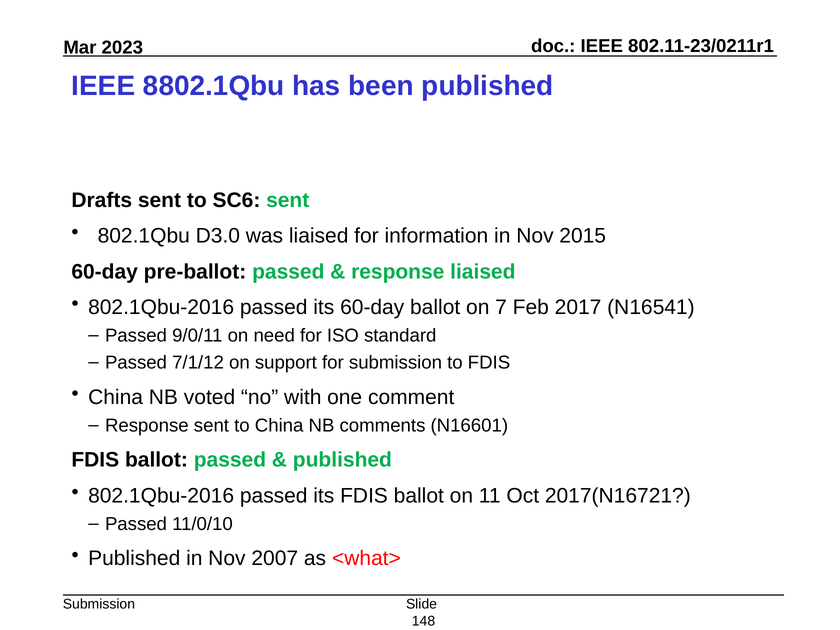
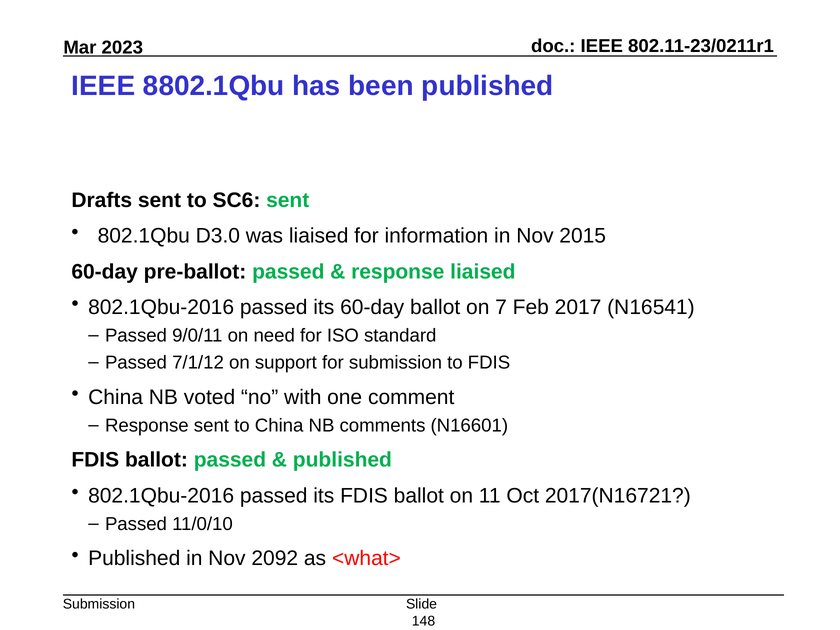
2007: 2007 -> 2092
